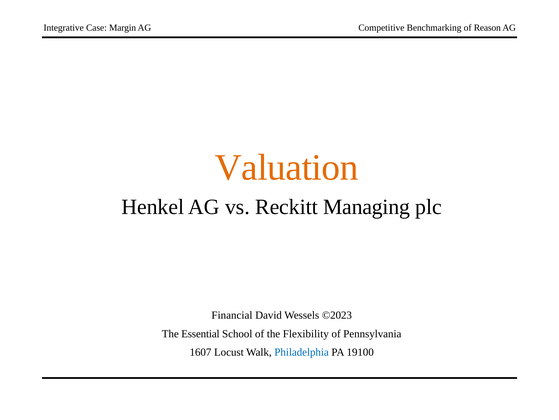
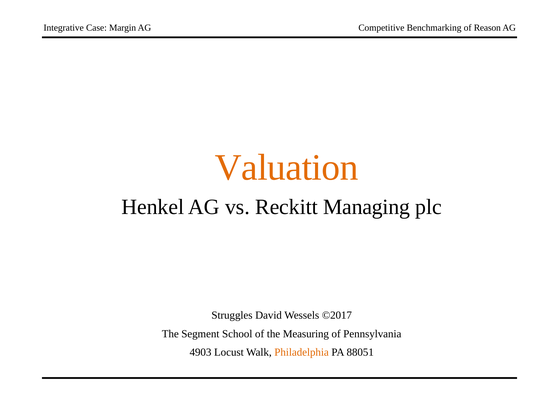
Financial: Financial -> Struggles
©2023: ©2023 -> ©2017
Essential: Essential -> Segment
Flexibility: Flexibility -> Measuring
1607: 1607 -> 4903
Philadelphia colour: blue -> orange
19100: 19100 -> 88051
